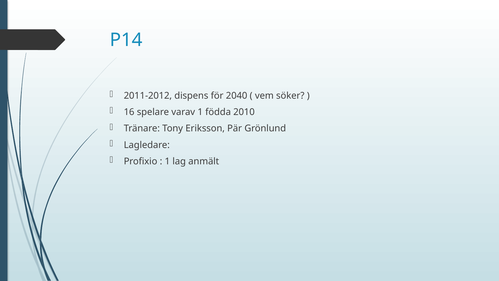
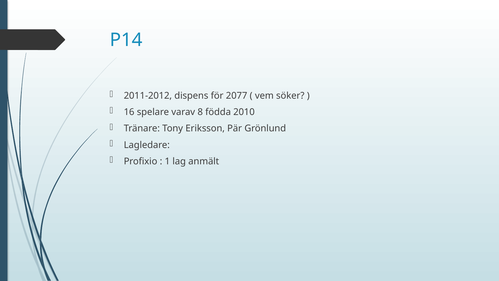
2040: 2040 -> 2077
varav 1: 1 -> 8
